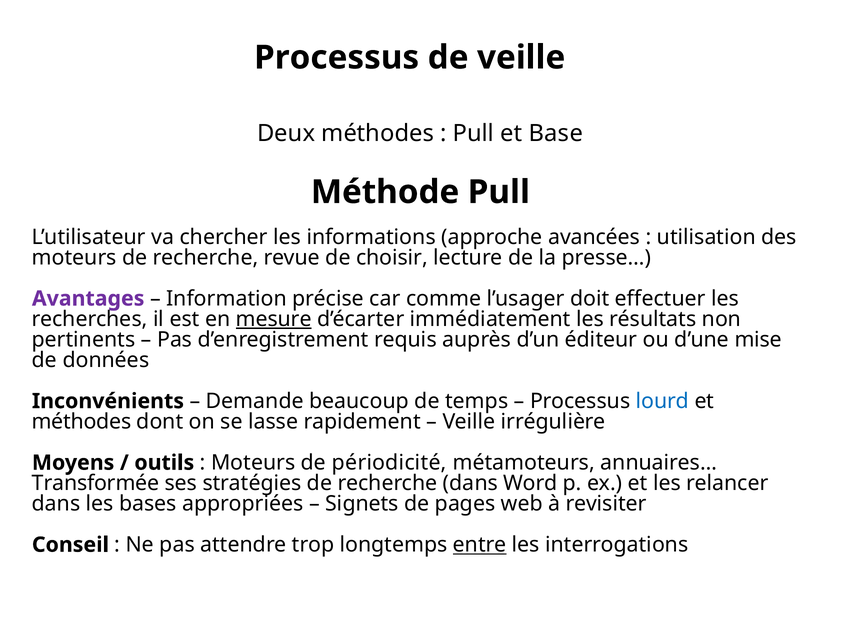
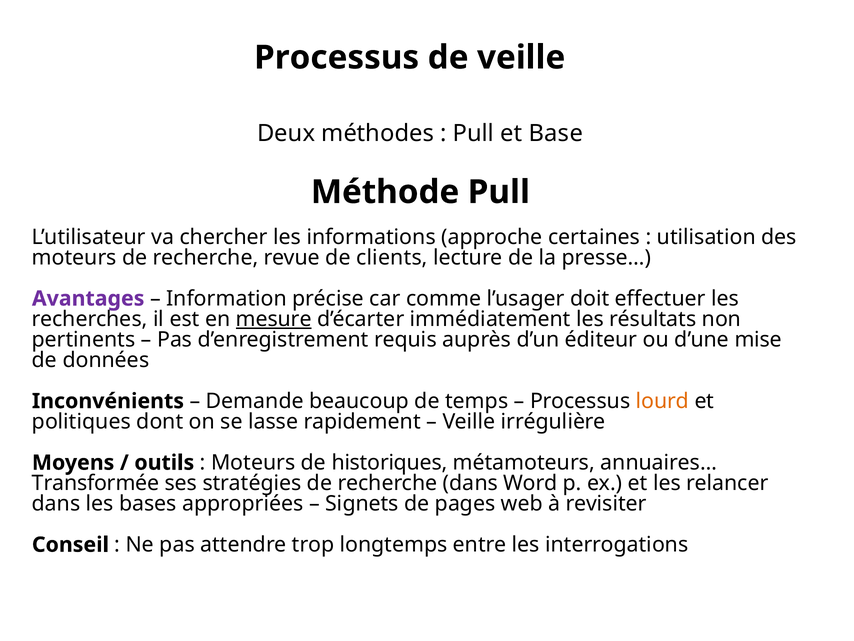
avancées: avancées -> certaines
choisir: choisir -> clients
lourd colour: blue -> orange
méthodes at (81, 421): méthodes -> politiques
périodicité: périodicité -> historiques
entre underline: present -> none
